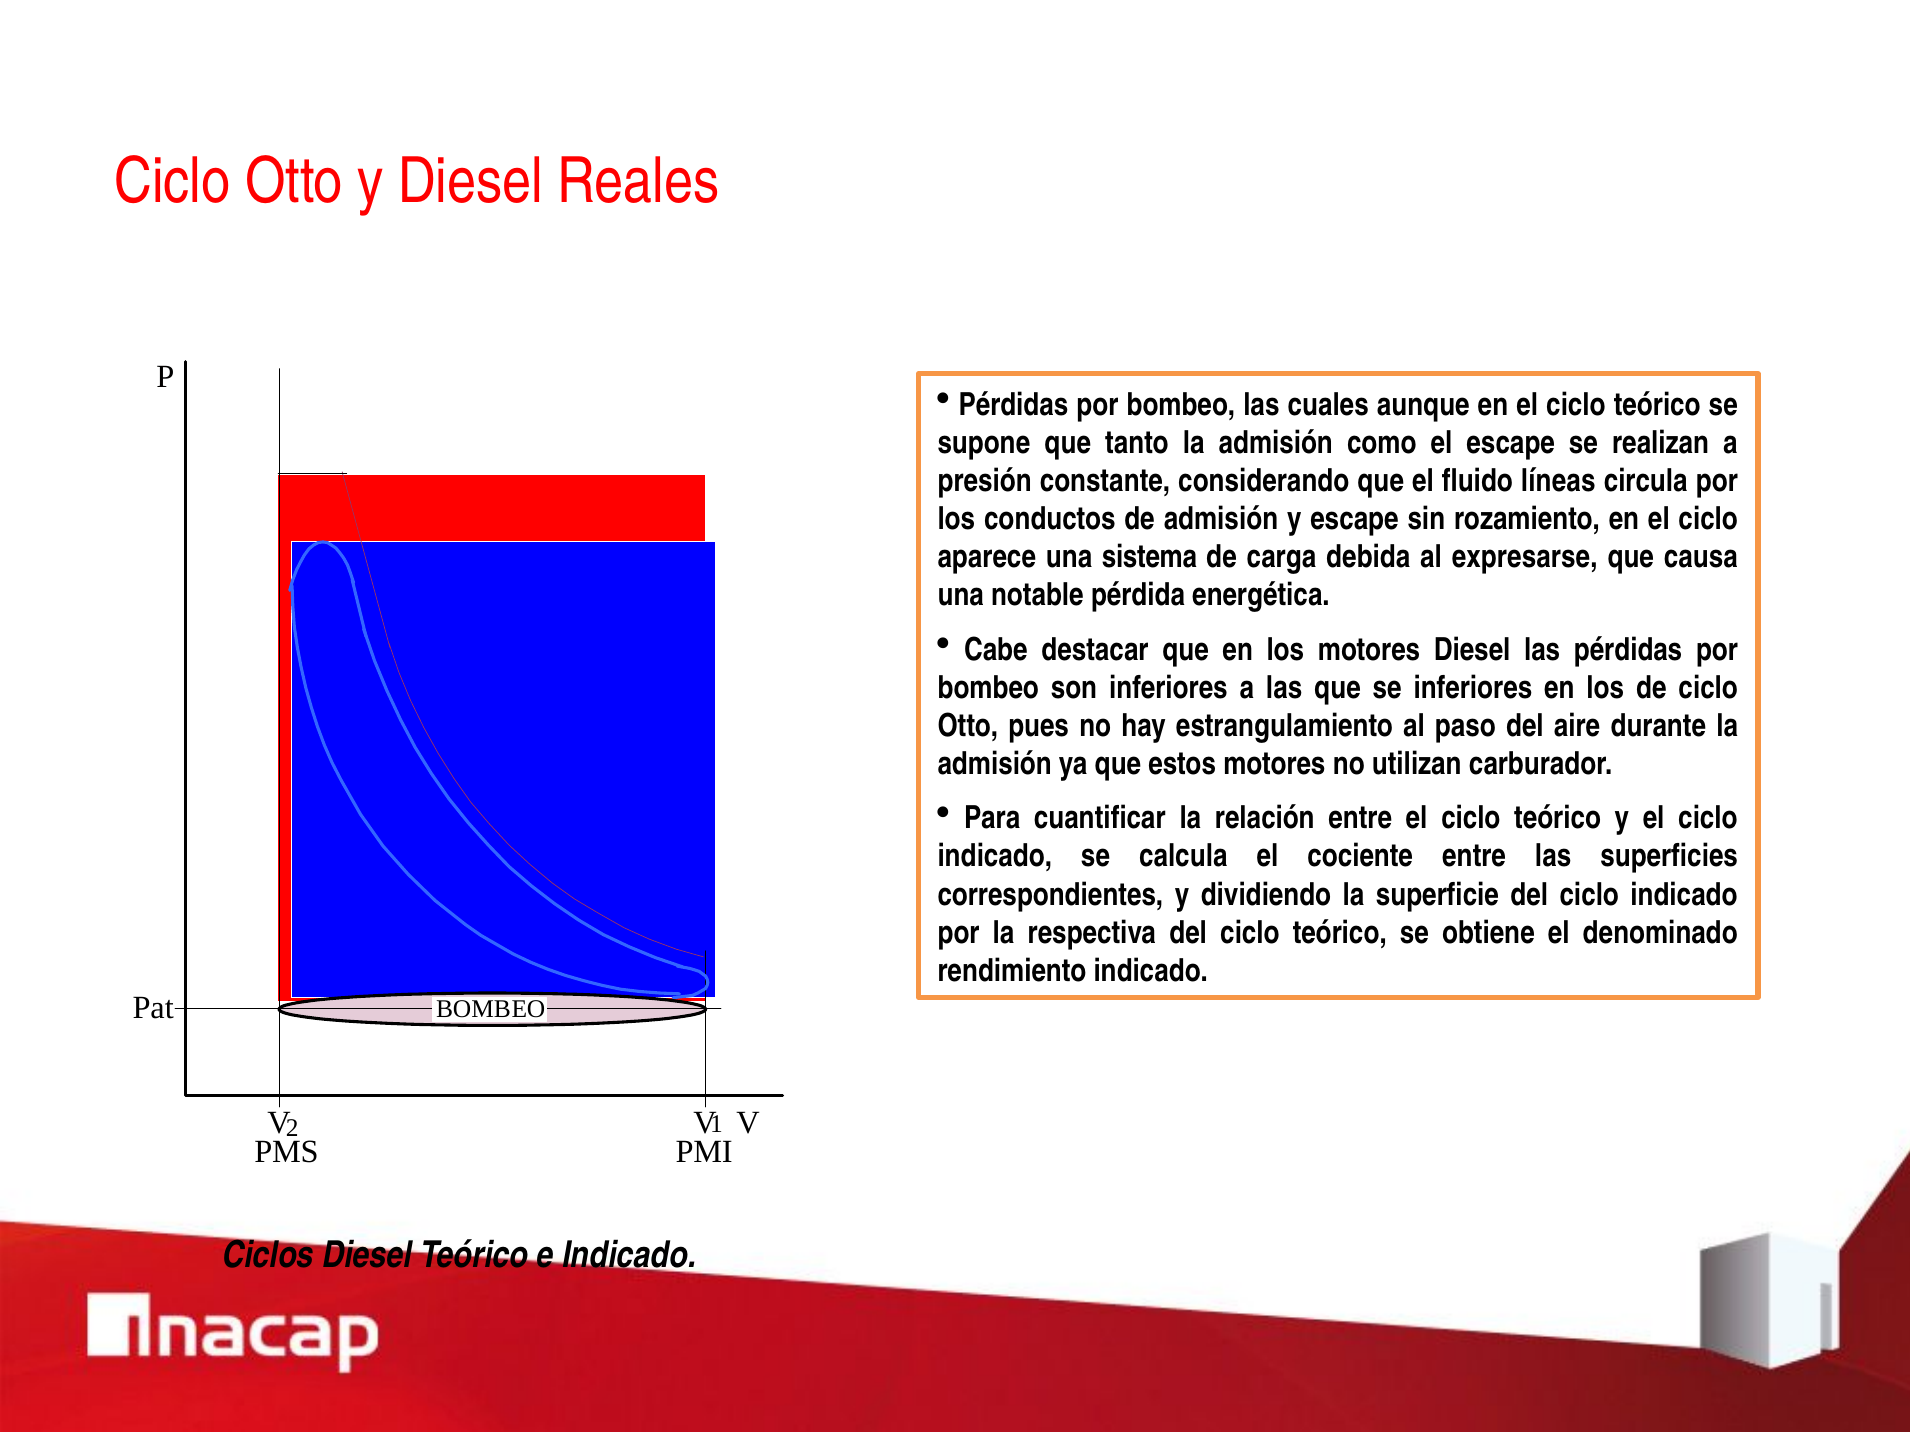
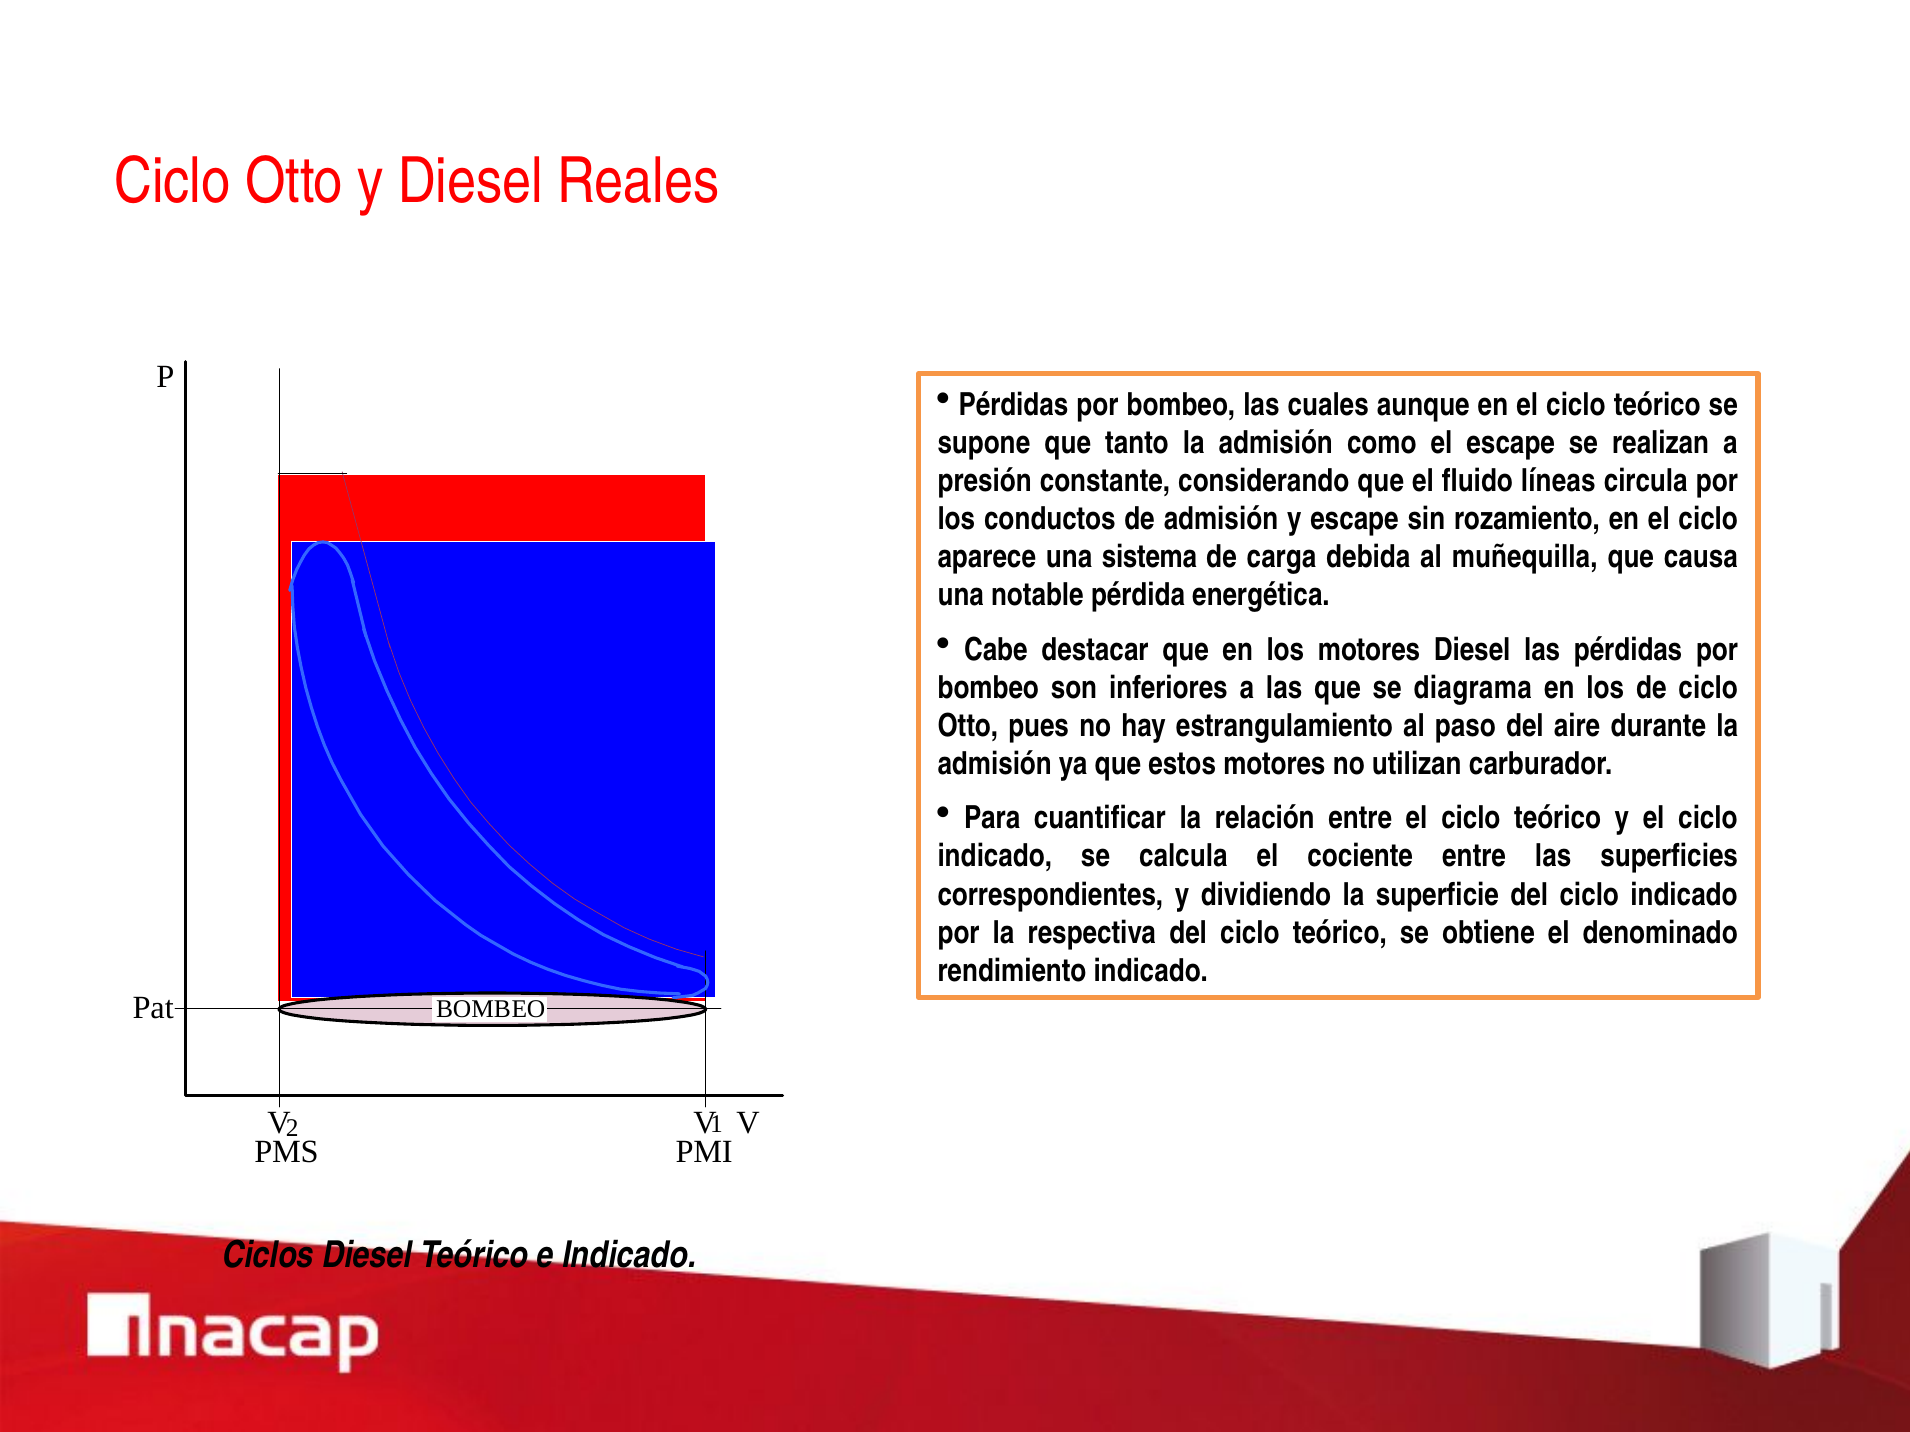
expresarse: expresarse -> muñequilla
se inferiores: inferiores -> diagrama
